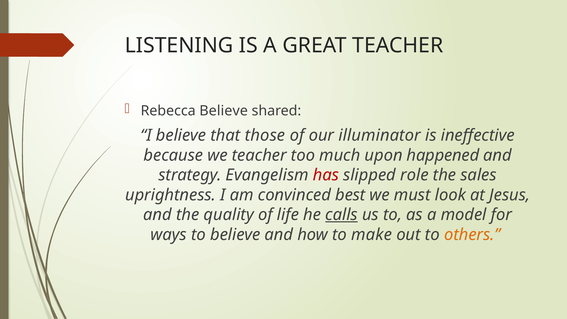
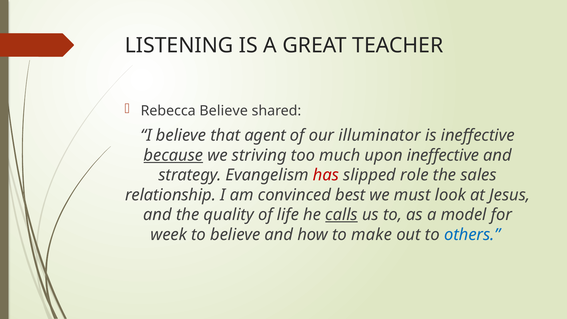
those: those -> agent
because underline: none -> present
we teacher: teacher -> striving
upon happened: happened -> ineffective
uprightness: uprightness -> relationship
ways: ways -> week
others colour: orange -> blue
